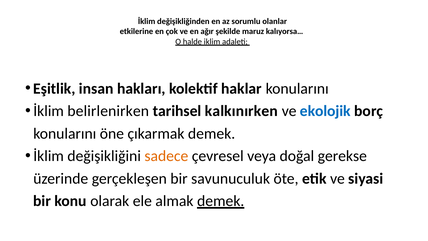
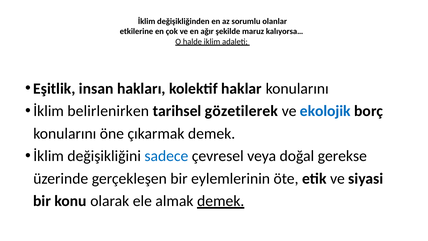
kalkınırken: kalkınırken -> gözetilerek
sadece colour: orange -> blue
savunuculuk: savunuculuk -> eylemlerinin
